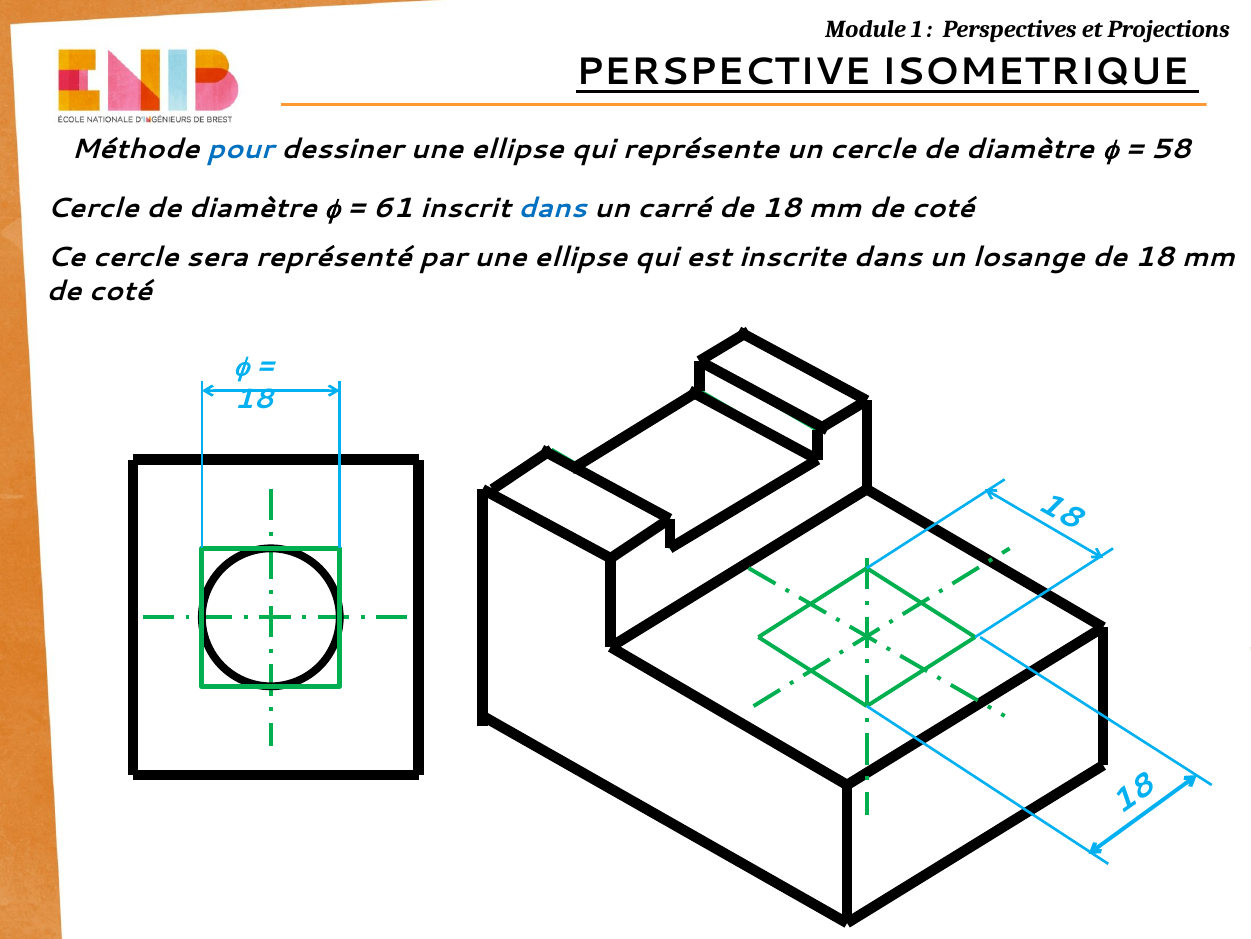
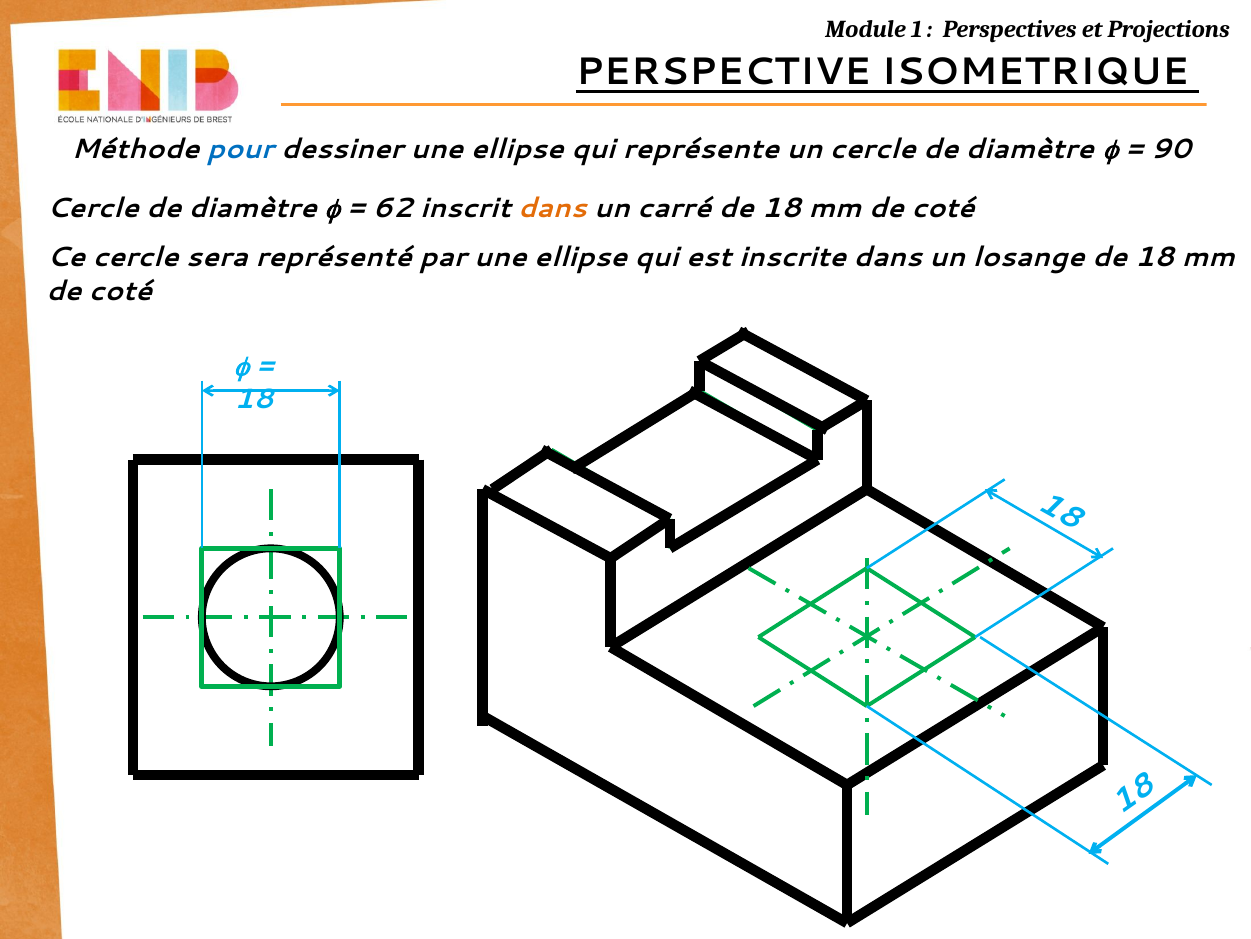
58: 58 -> 90
61: 61 -> 62
dans at (552, 208) colour: blue -> orange
